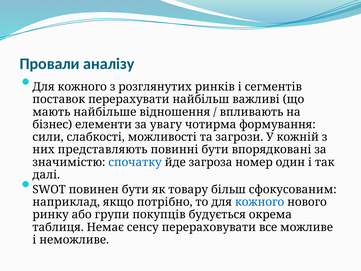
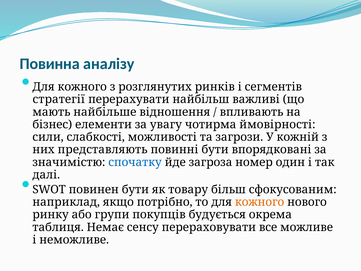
Провали: Провали -> Повинна
поставок: поставок -> стратегії
формування: формування -> ймовірності
кожного at (260, 202) colour: blue -> orange
